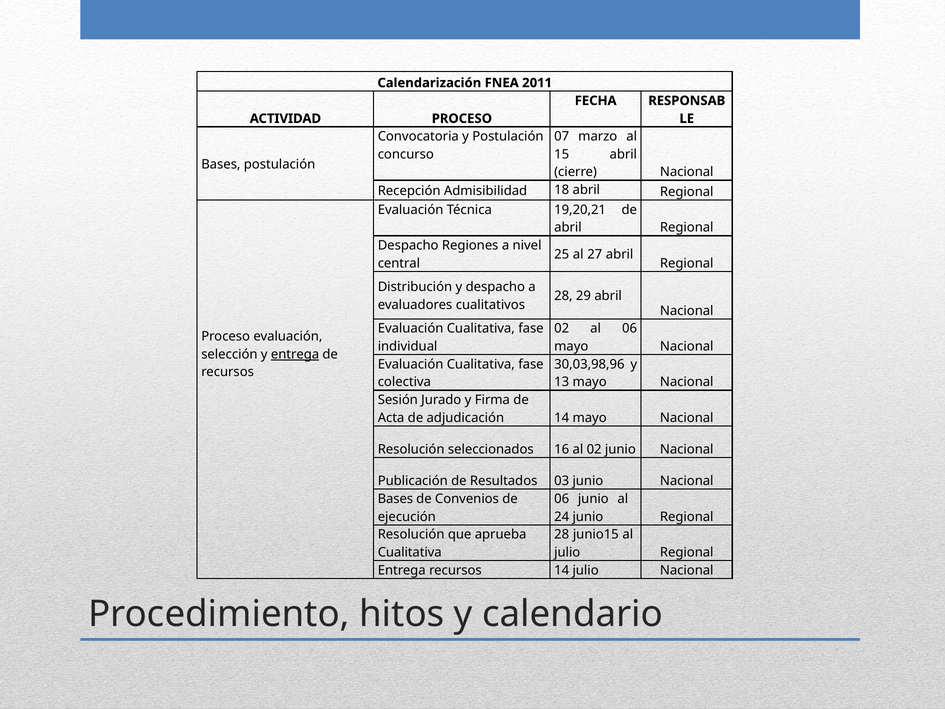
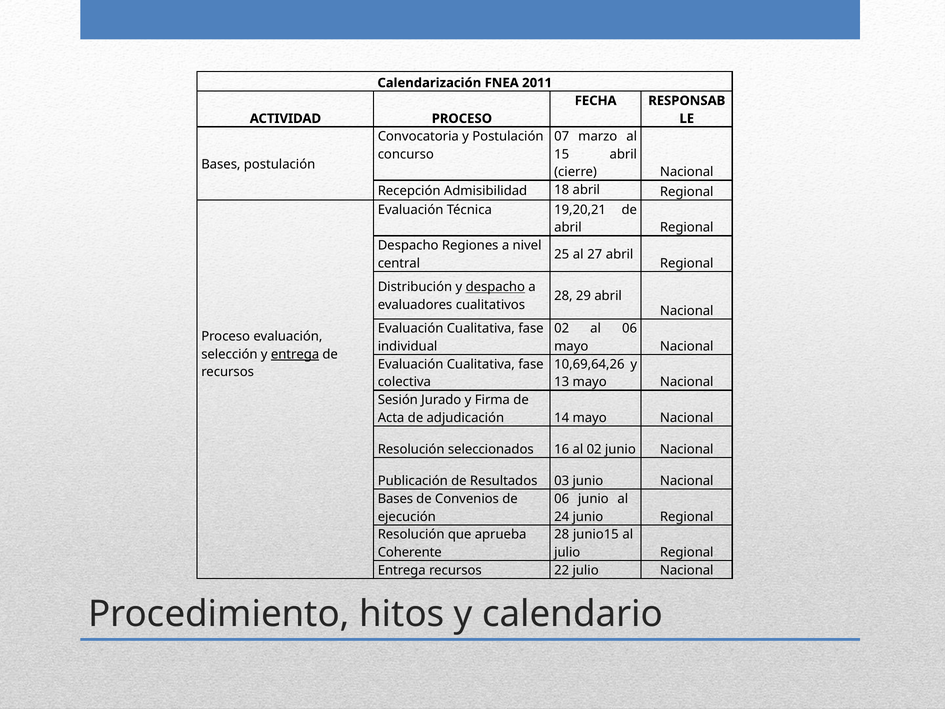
despacho at (495, 287) underline: none -> present
30,03,98,96: 30,03,98,96 -> 10,69,64,26
Cualitativa at (410, 552): Cualitativa -> Coherente
recursos 14: 14 -> 22
